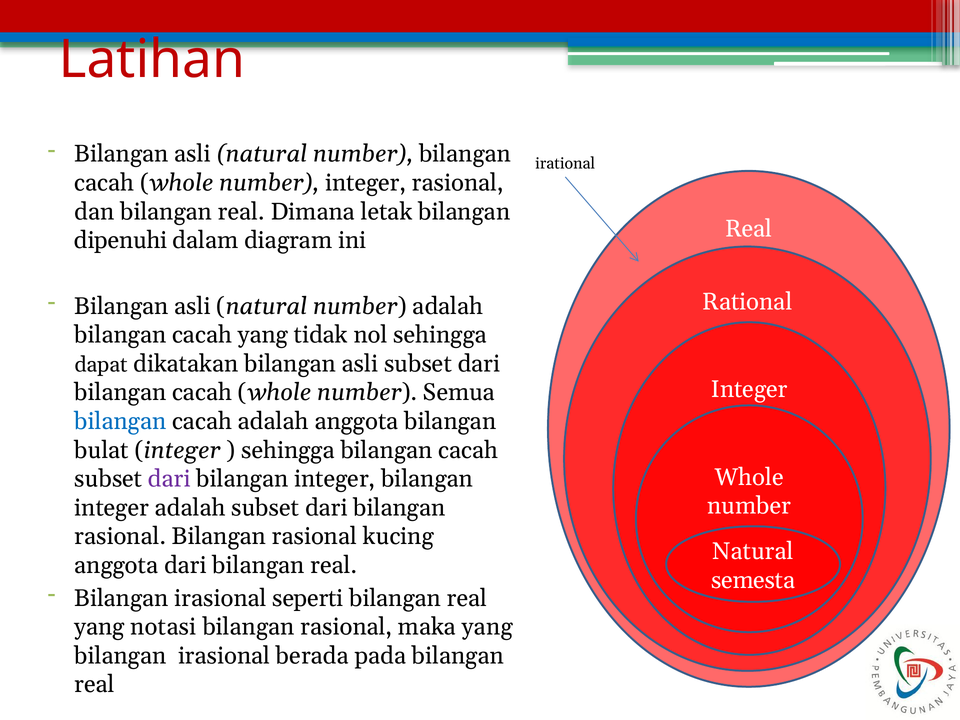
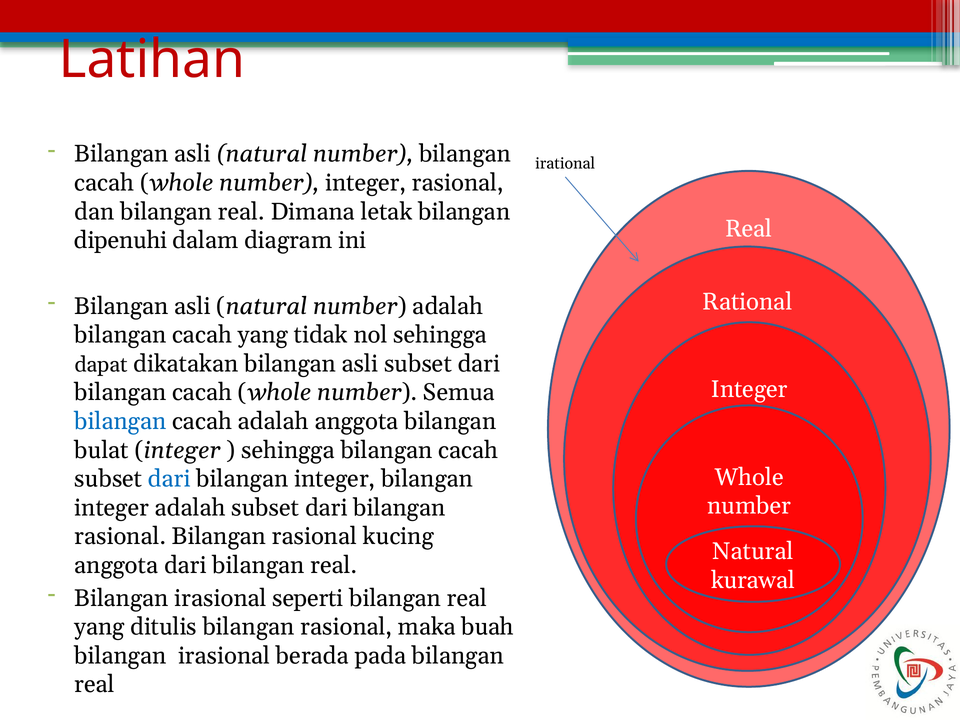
dari at (169, 479) colour: purple -> blue
semesta: semesta -> kurawal
notasi: notasi -> ditulis
maka yang: yang -> buah
